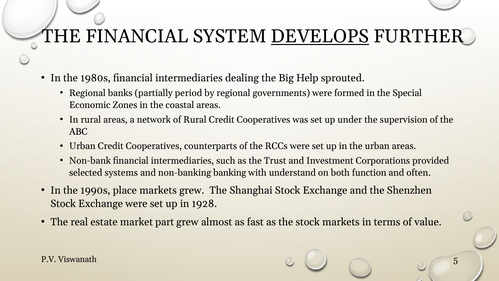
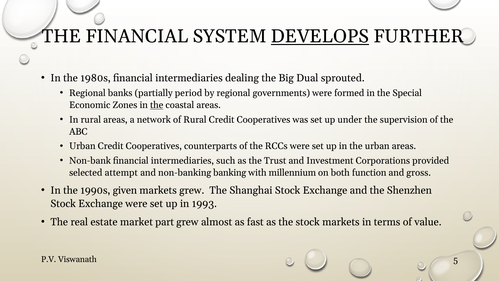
Help: Help -> Dual
the at (157, 105) underline: none -> present
systems: systems -> attempt
understand: understand -> millennium
often: often -> gross
place: place -> given
1928: 1928 -> 1993
